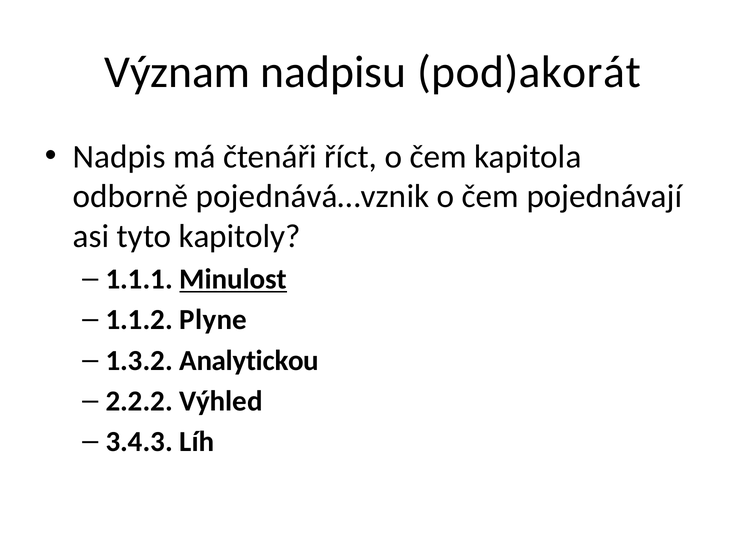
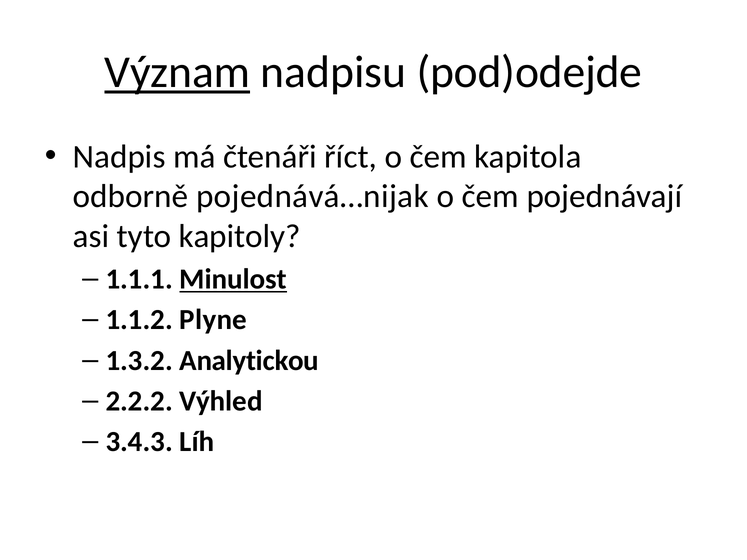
Význam underline: none -> present
pod)akorát: pod)akorát -> pod)odejde
pojednává…vznik: pojednává…vznik -> pojednává…nijak
